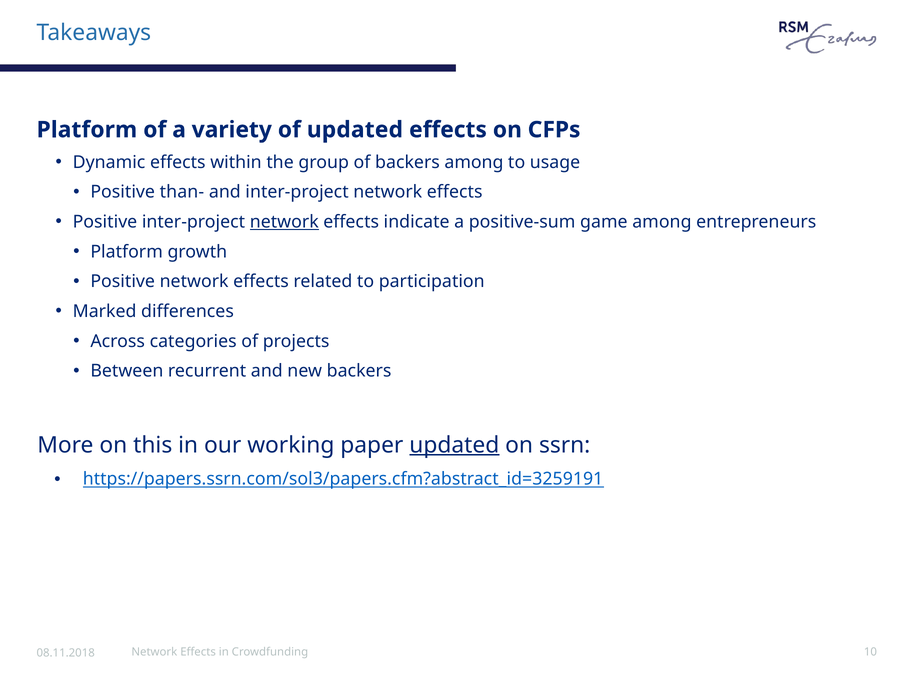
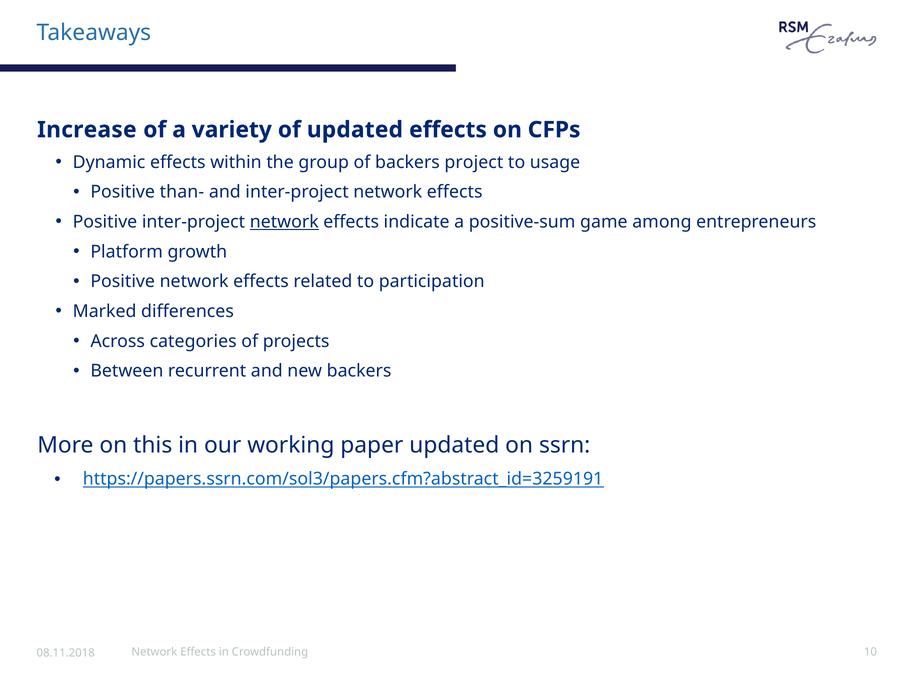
Platform at (87, 130): Platform -> Increase
backers among: among -> project
updated at (454, 445) underline: present -> none
